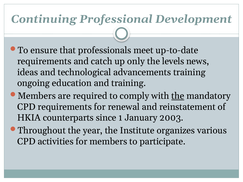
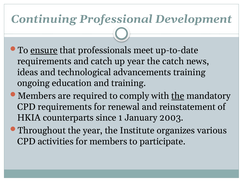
ensure underline: none -> present
up only: only -> year
the levels: levels -> catch
